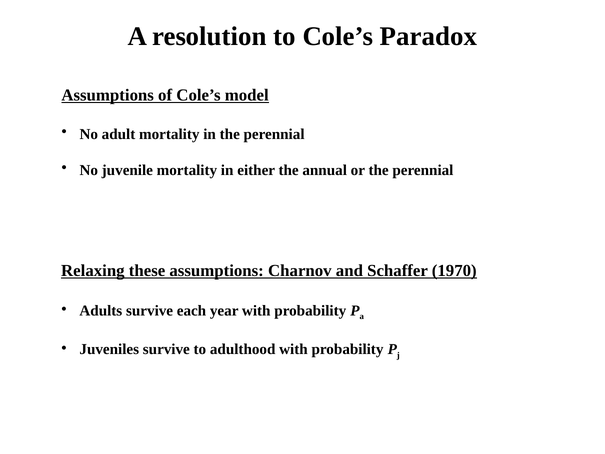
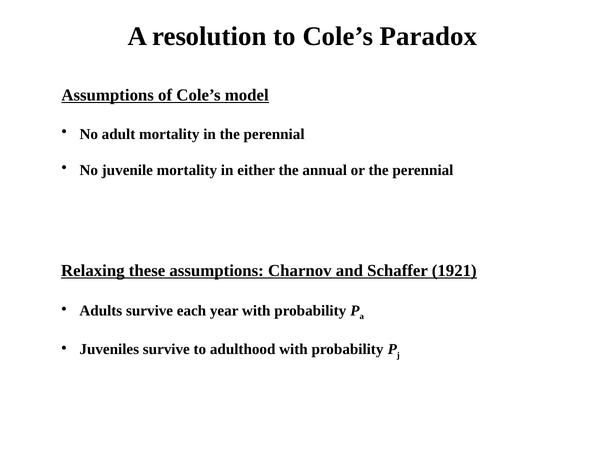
1970: 1970 -> 1921
